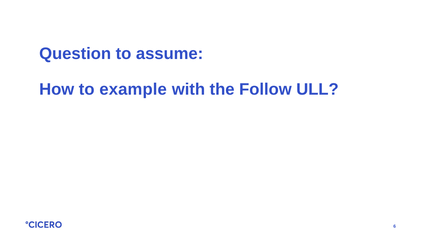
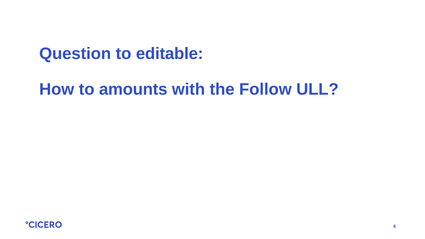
assume: assume -> editable
example: example -> amounts
